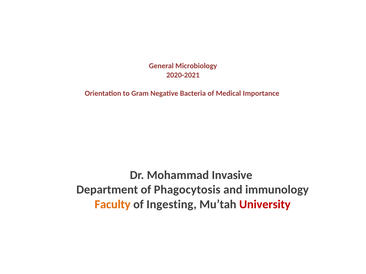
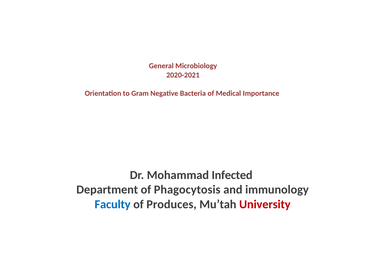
Invasive: Invasive -> Infected
Faculty colour: orange -> blue
Ingesting: Ingesting -> Produces
